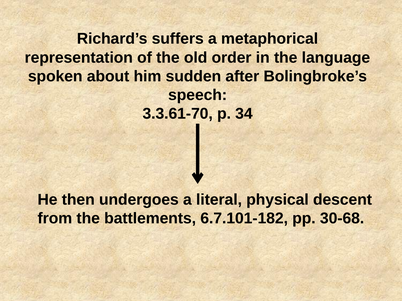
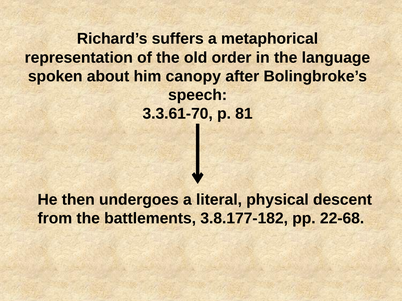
sudden: sudden -> canopy
34: 34 -> 81
6.7.101-182: 6.7.101-182 -> 3.8.177-182
30-68: 30-68 -> 22-68
